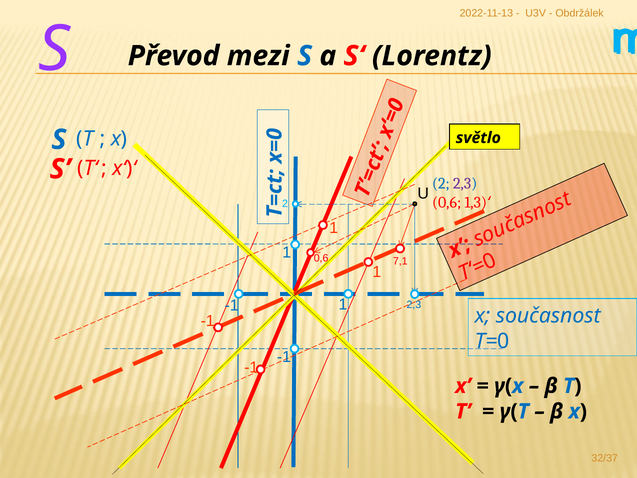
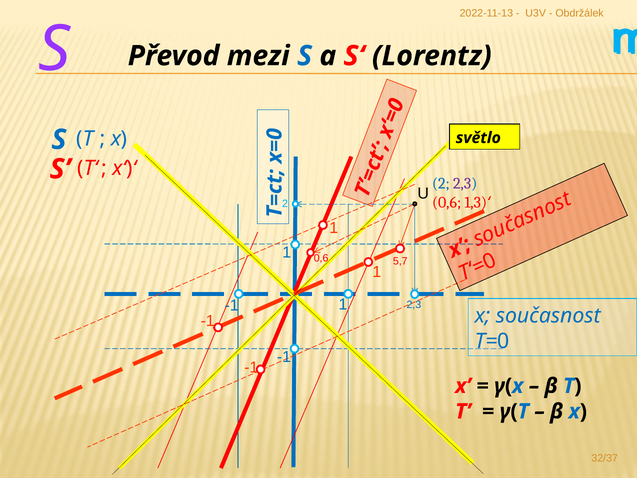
7,1: 7,1 -> 5,7
